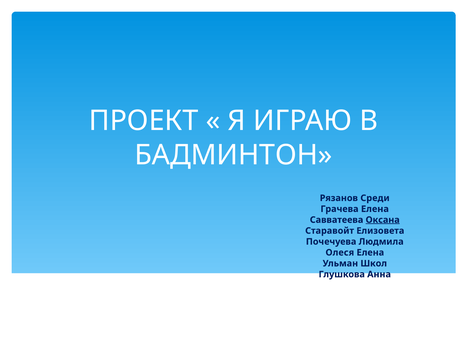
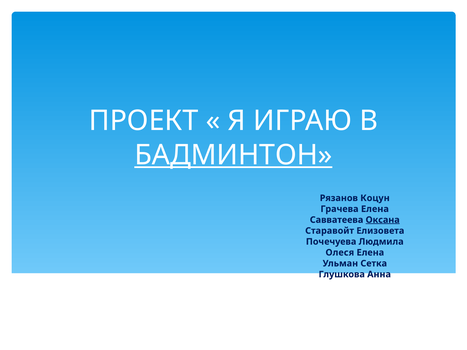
БАДМИНТОН underline: none -> present
Среди: Среди -> Коцун
Школ: Школ -> Сетка
